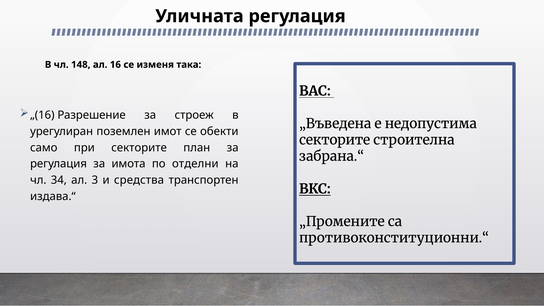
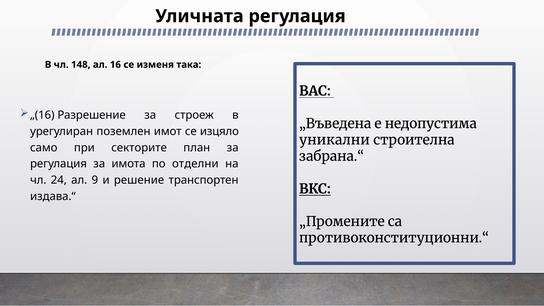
обекти: обекти -> изцяло
секторите at (335, 140): секторите -> уникални
34: 34 -> 24
3: 3 -> 9
средства: средства -> решение
